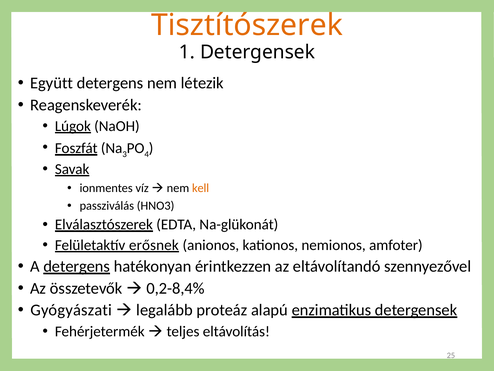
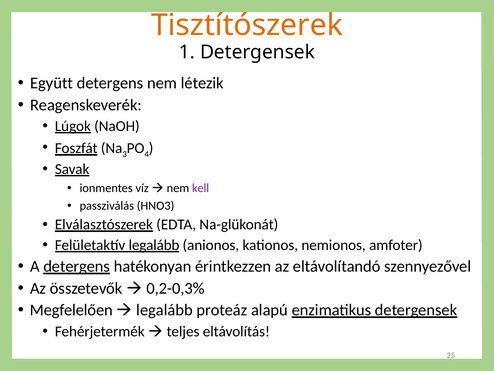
kell colour: orange -> purple
Felületaktív erősnek: erősnek -> legalább
0,2-8,4%: 0,2-8,4% -> 0,2-0,3%
Gyógyászati: Gyógyászati -> Megfelelően
